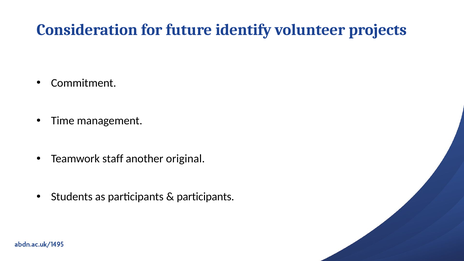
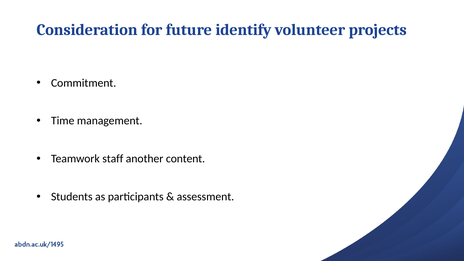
original: original -> content
participants at (205, 197): participants -> assessment
